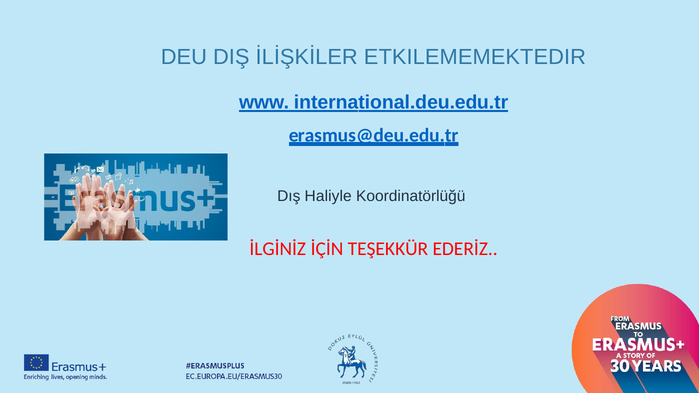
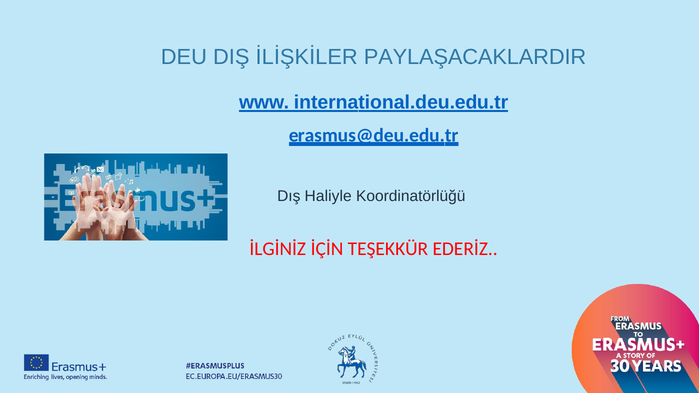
ETKILEMEMEKTEDIR: ETKILEMEMEKTEDIR -> PAYLAŞACAKLARDIR
